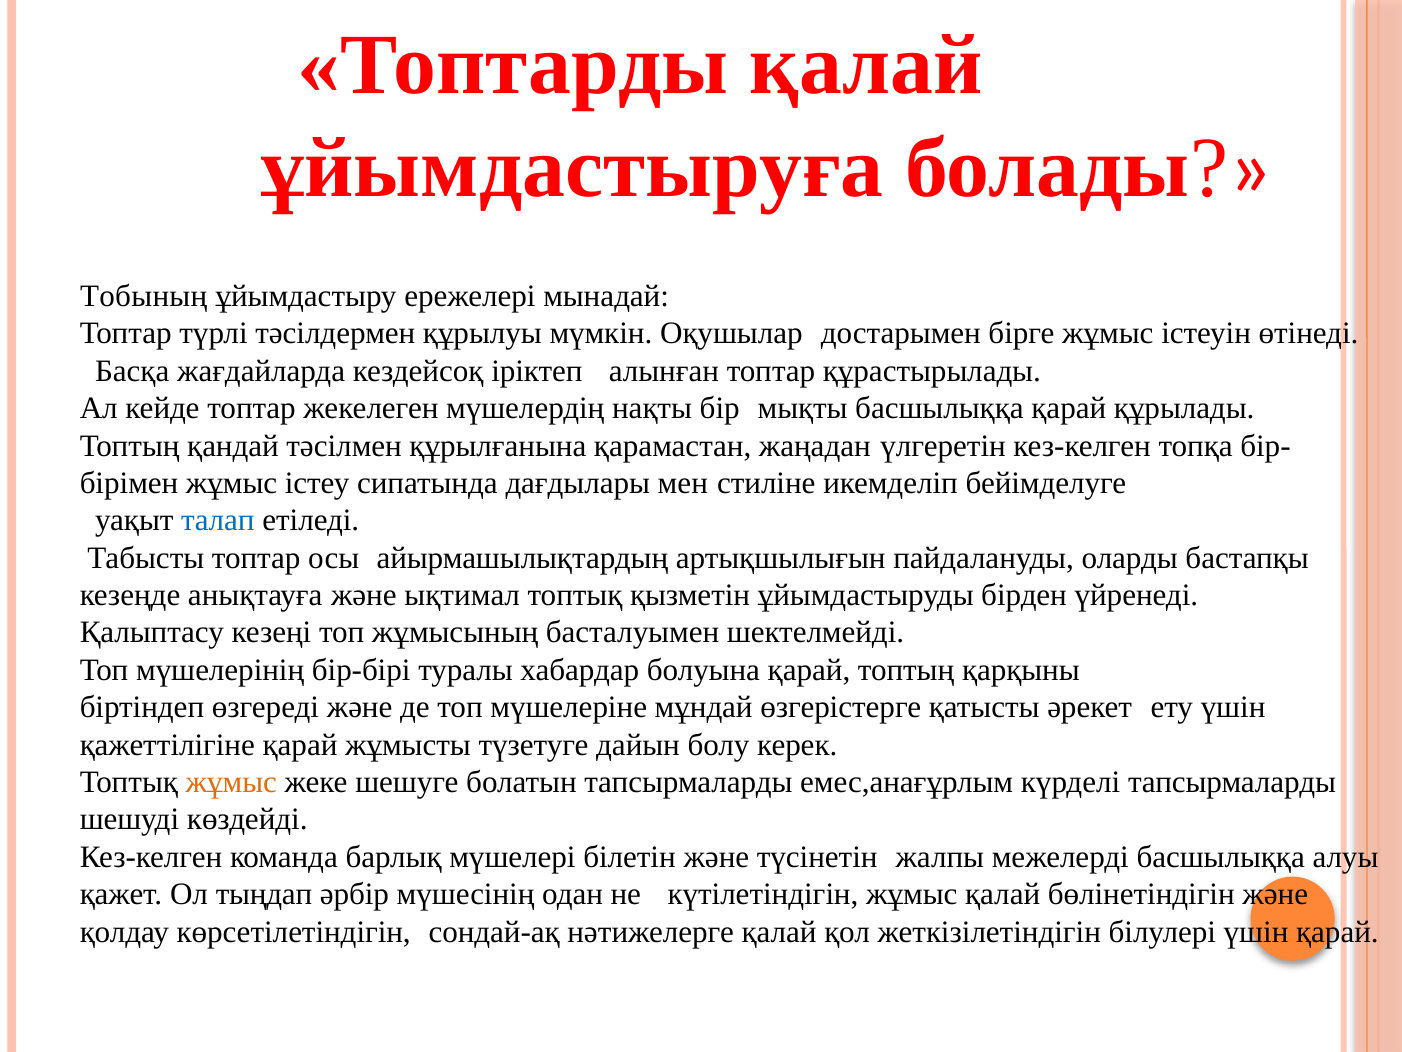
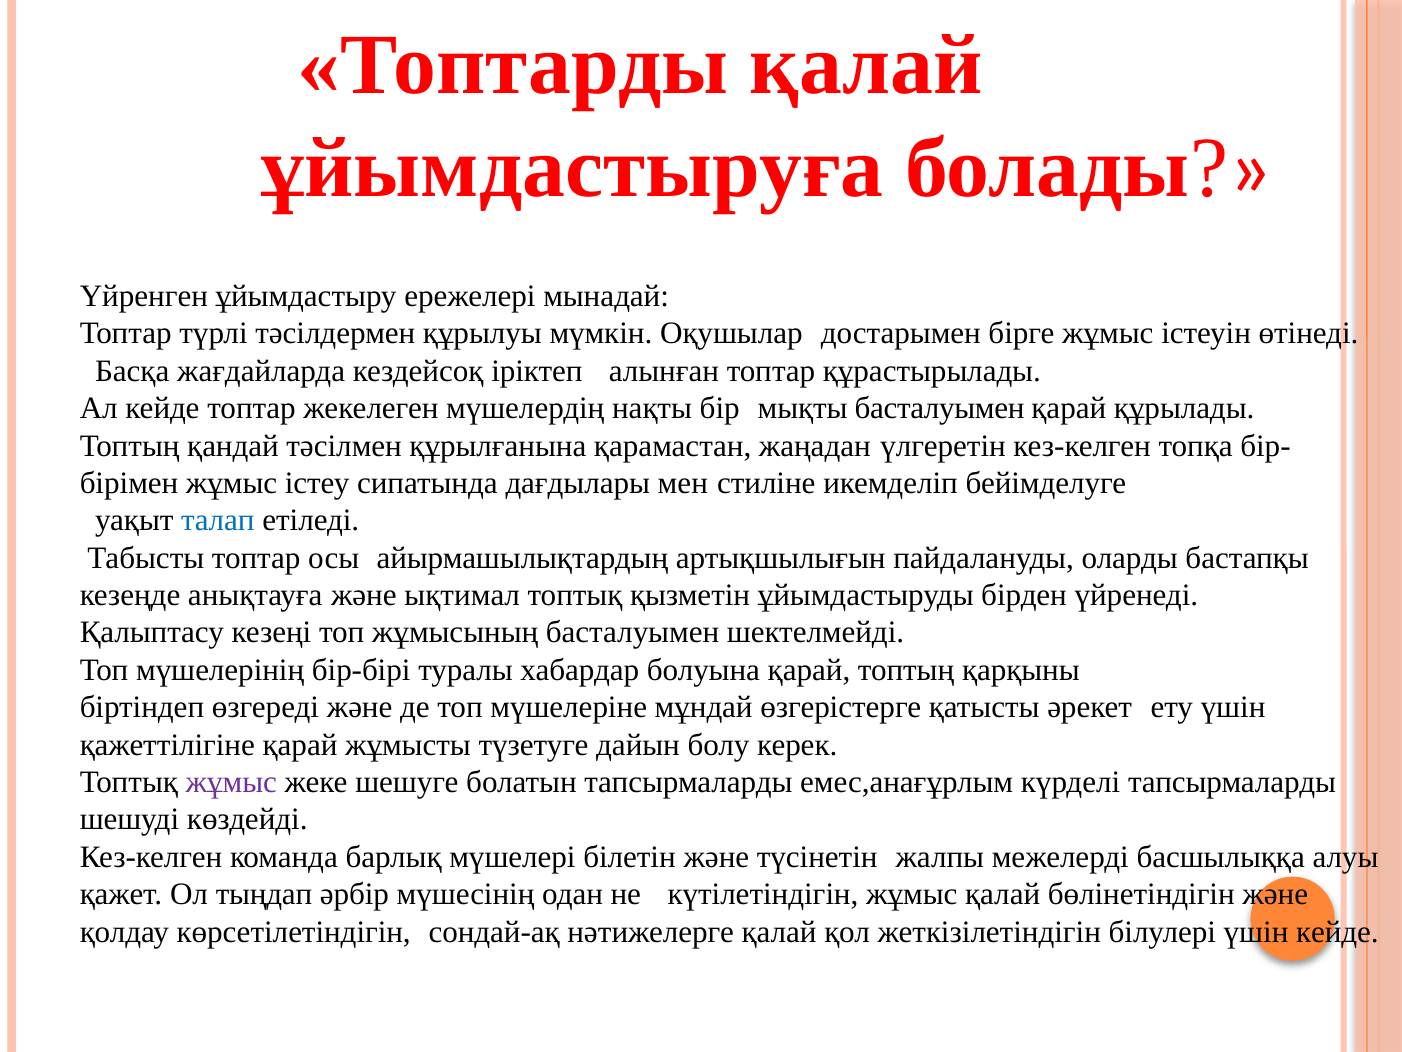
Тобының: Тобының -> Үйренген
мықты басшылыққа: басшылыққа -> басталуымен
жұмыс at (231, 782) colour: orange -> purple
үшін қарай: қарай -> кейде
